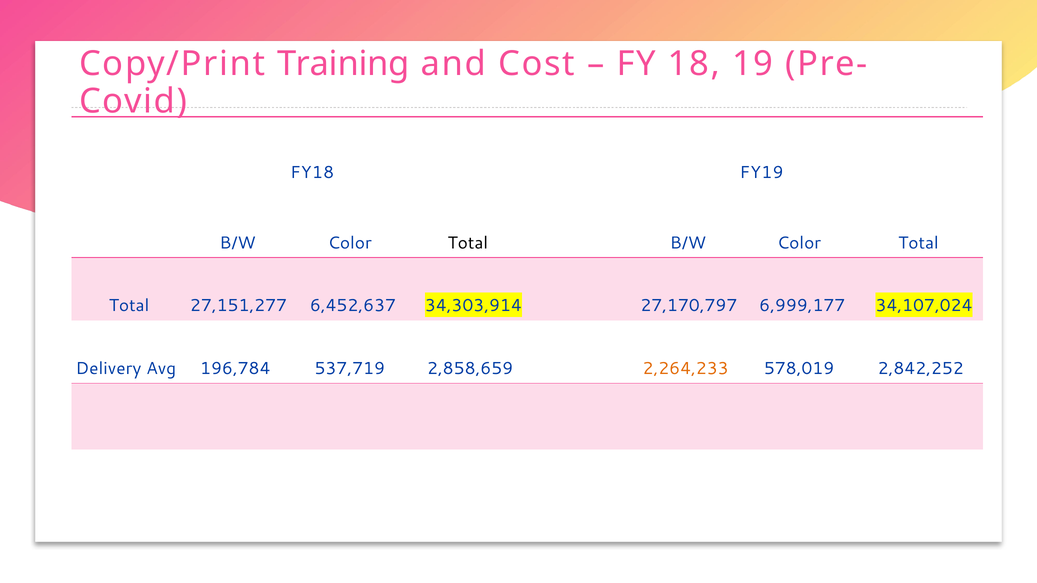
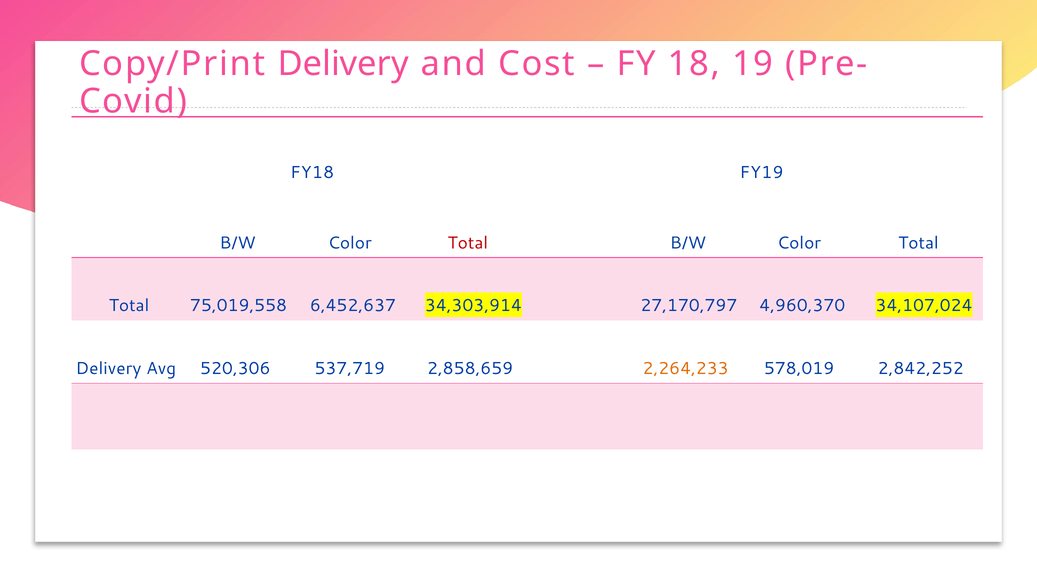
Copy/Print Training: Training -> Delivery
Total at (468, 243) colour: black -> red
27,151,277: 27,151,277 -> 75,019,558
6,999,177: 6,999,177 -> 4,960,370
196,784: 196,784 -> 520,306
